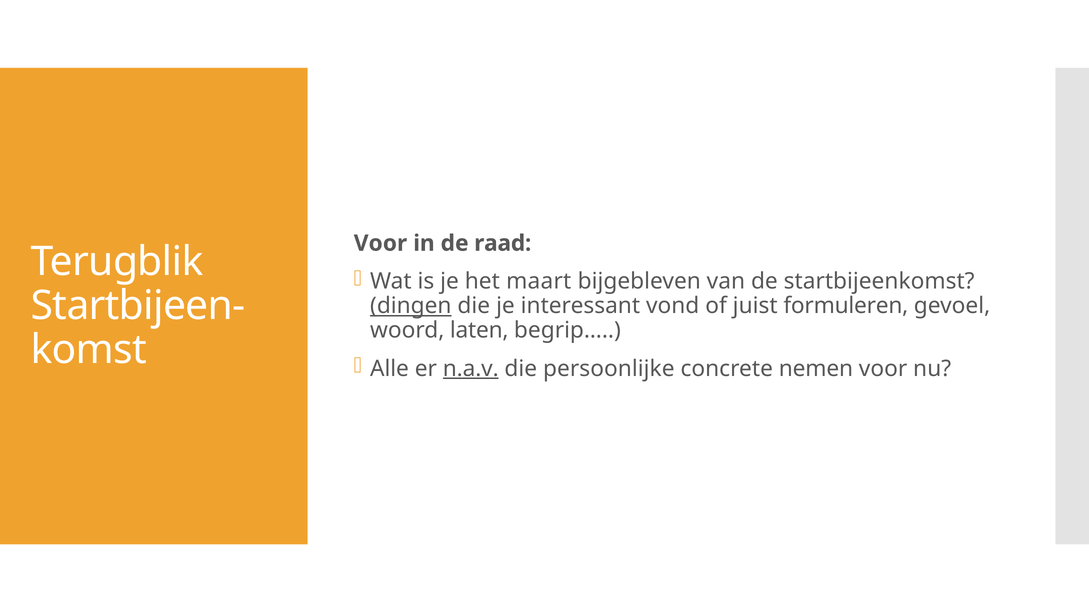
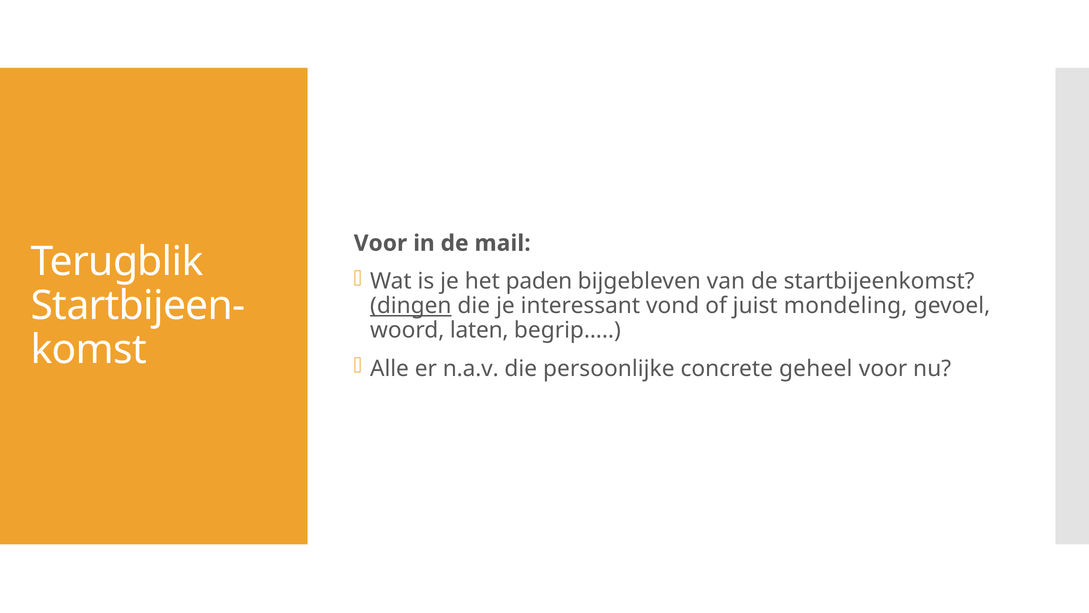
raad: raad -> mail
maart: maart -> paden
formuleren: formuleren -> mondeling
n.a.v underline: present -> none
nemen: nemen -> geheel
